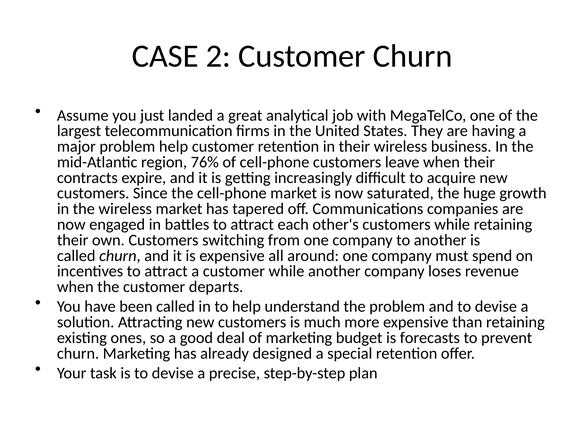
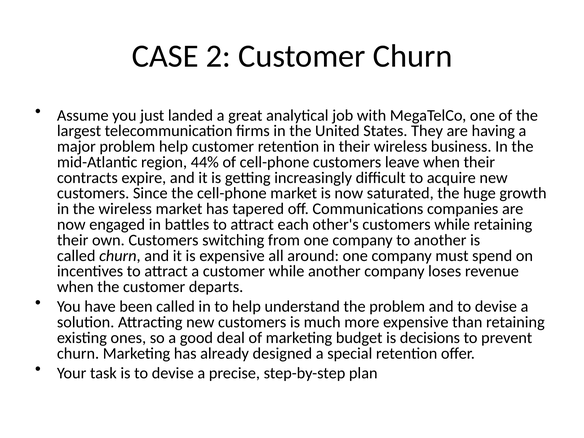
76%: 76% -> 44%
forecasts: forecasts -> decisions
